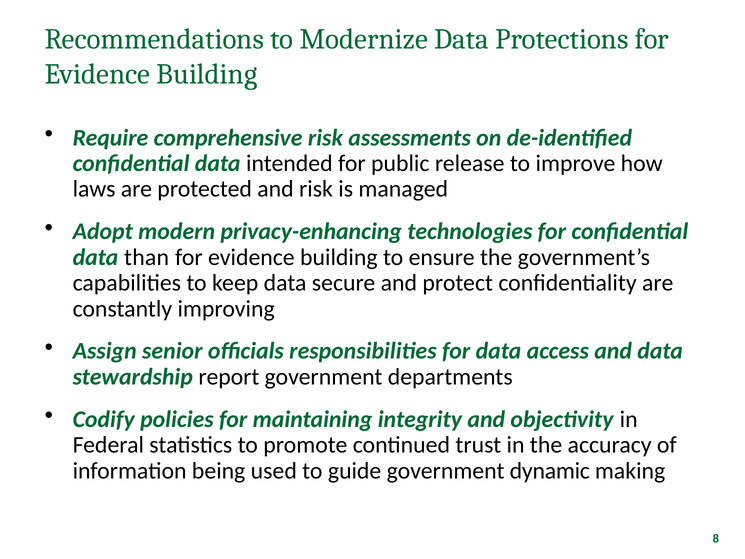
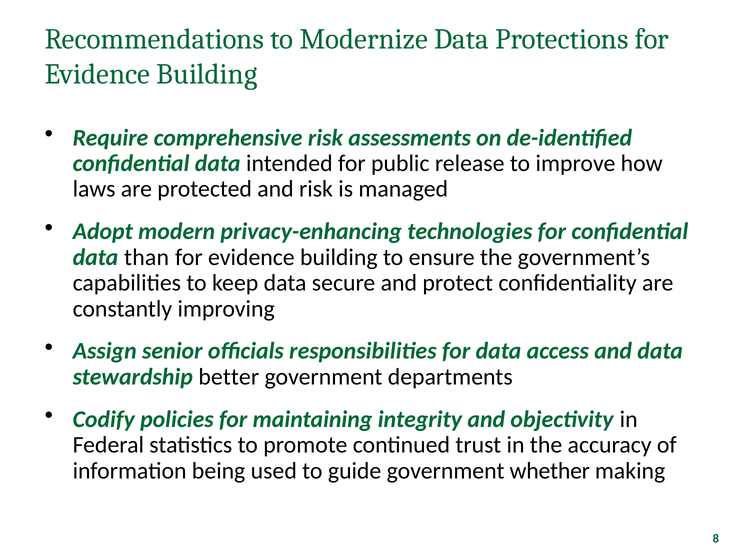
report: report -> better
dynamic: dynamic -> whether
